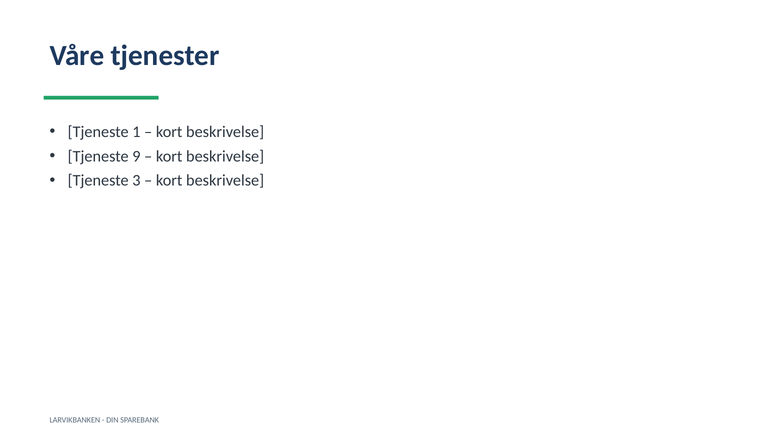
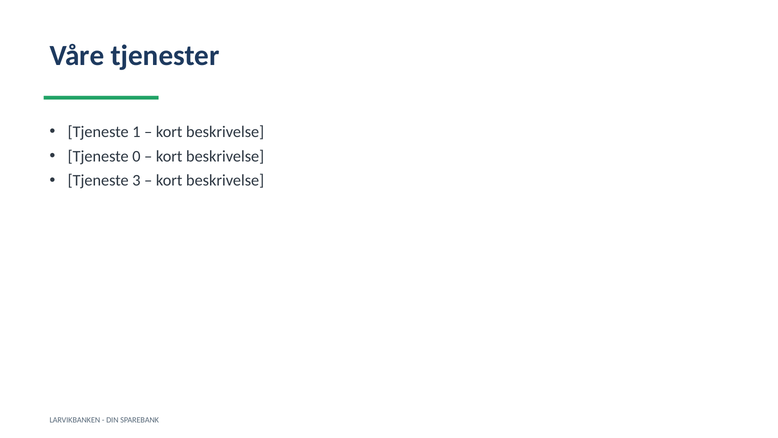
9: 9 -> 0
